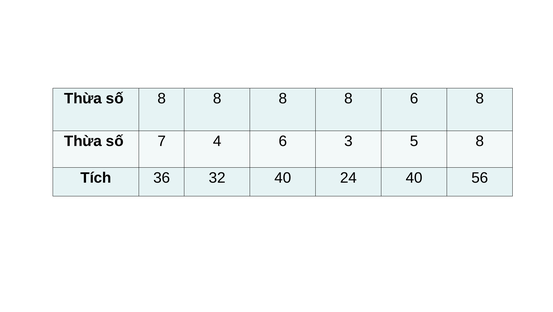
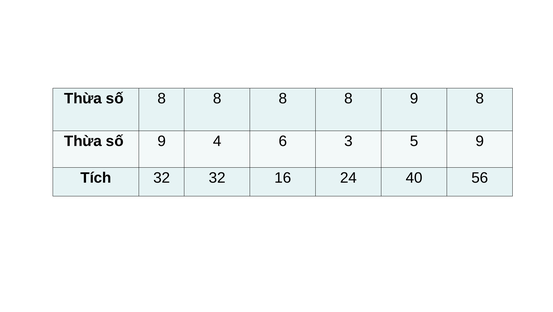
8 6: 6 -> 9
số 7: 7 -> 9
5 8: 8 -> 9
Tích 36: 36 -> 32
32 40: 40 -> 16
